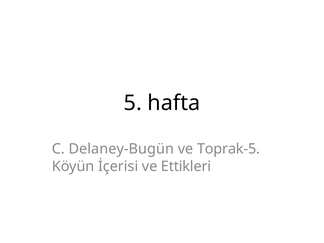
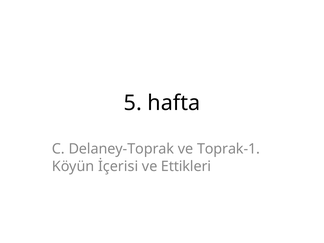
Delaney-Bugün: Delaney-Bugün -> Delaney-Toprak
Toprak-5: Toprak-5 -> Toprak-1
